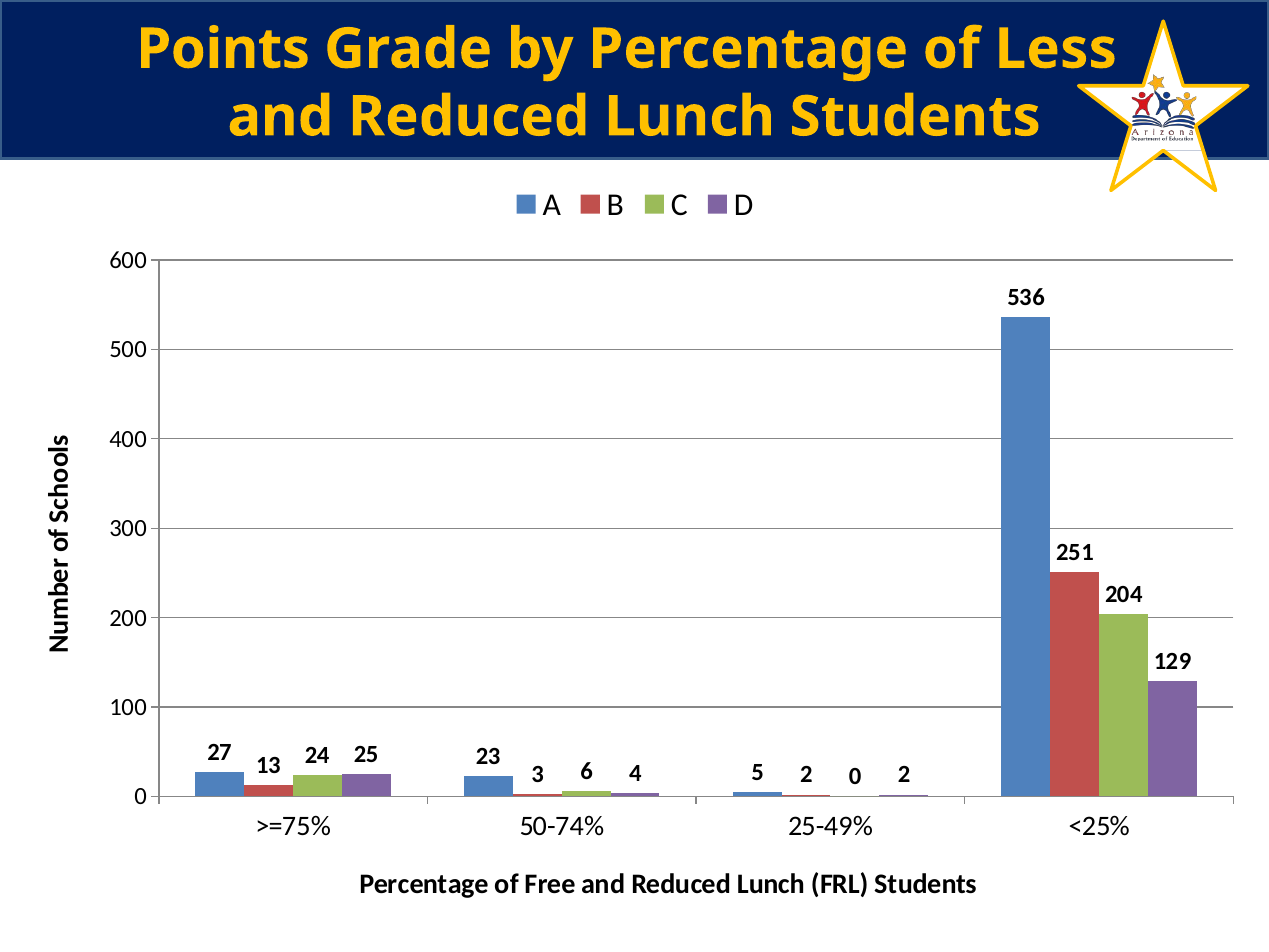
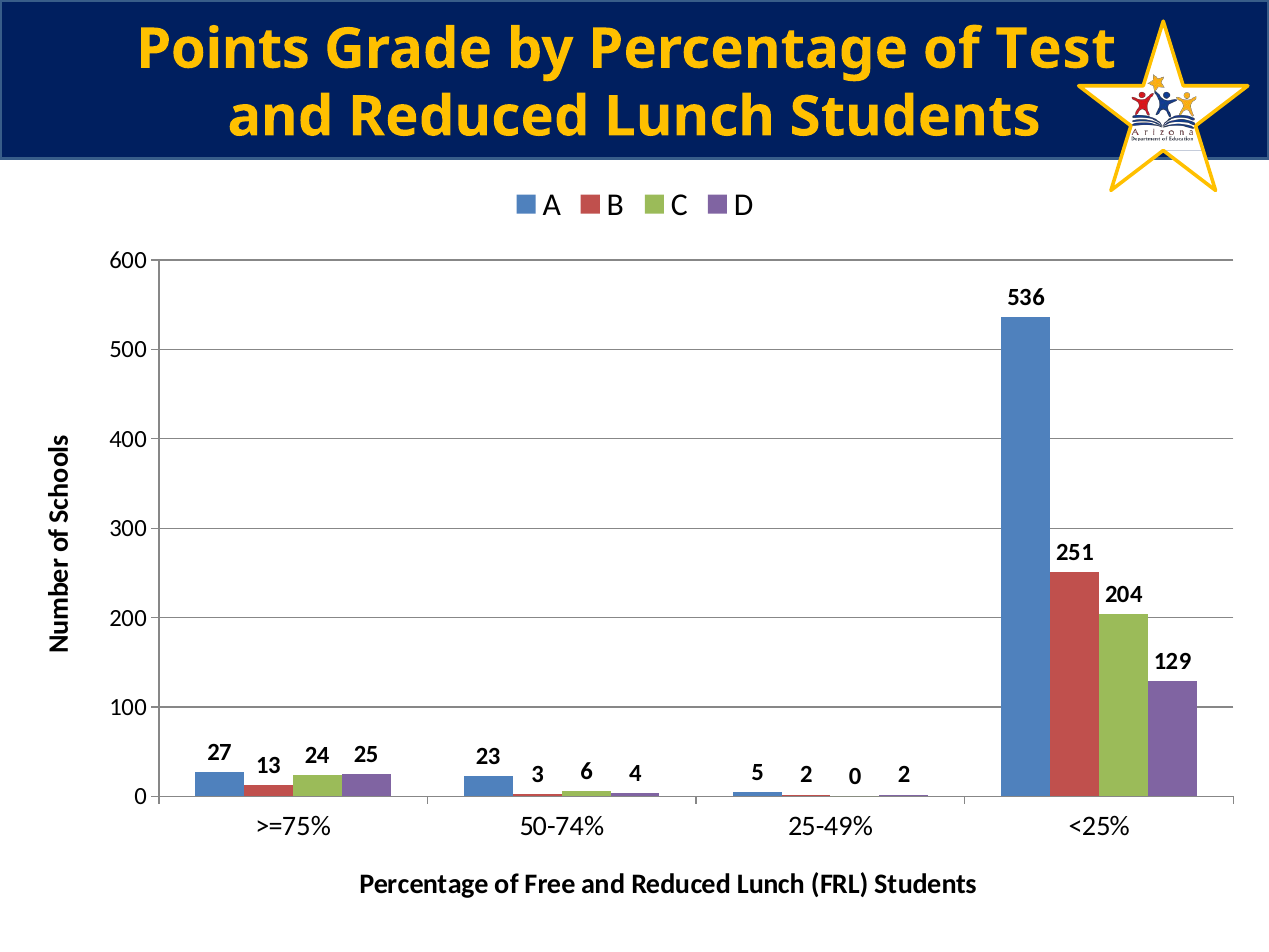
Less: Less -> Test
